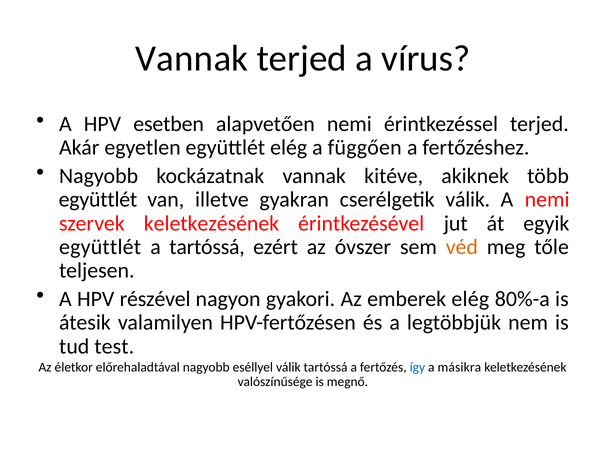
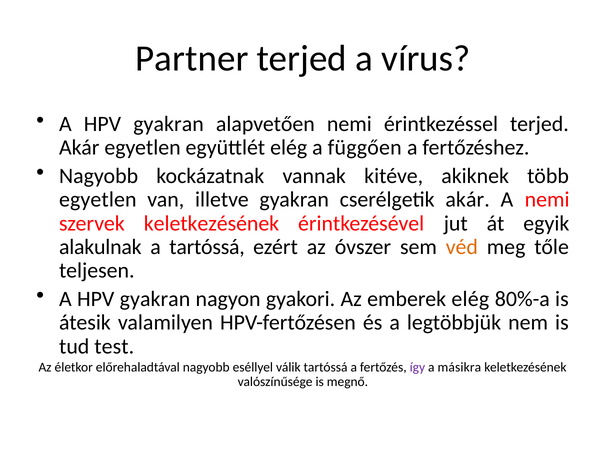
Vannak at (192, 59): Vannak -> Partner
esetben at (169, 124): esetben -> gyakran
együttlét at (98, 199): együttlét -> egyetlen
cserélgetik válik: válik -> akár
együttlét at (100, 247): együttlét -> alakulnak
részével at (155, 299): részével -> gyakran
így colour: blue -> purple
